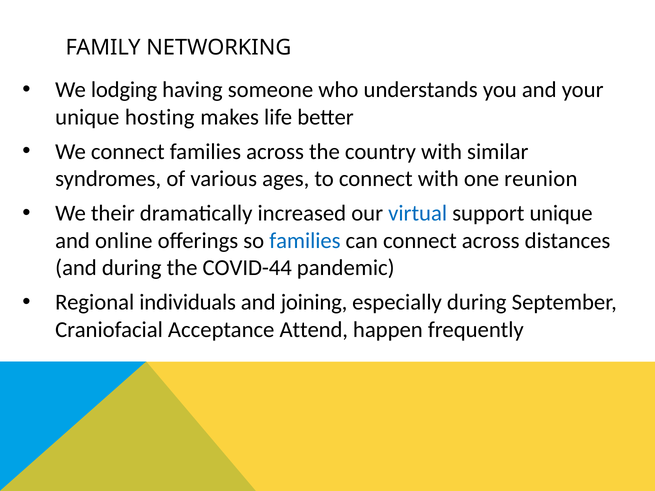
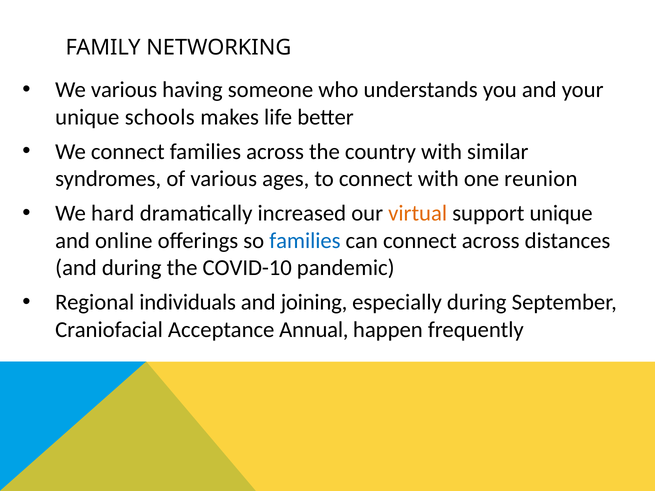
We lodging: lodging -> various
hosting: hosting -> schools
their: their -> hard
virtual colour: blue -> orange
COVID-44: COVID-44 -> COVID-10
Attend: Attend -> Annual
